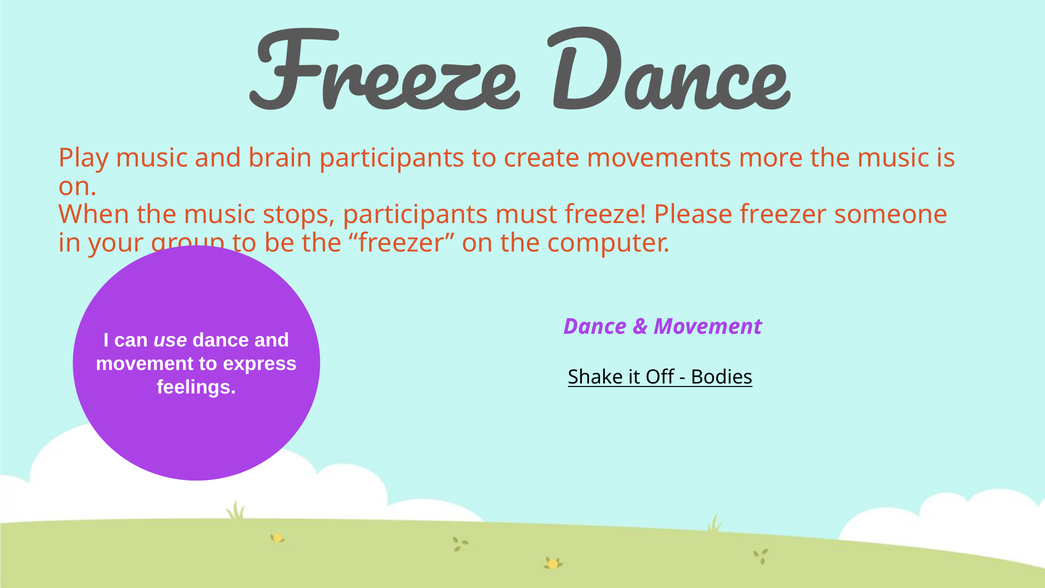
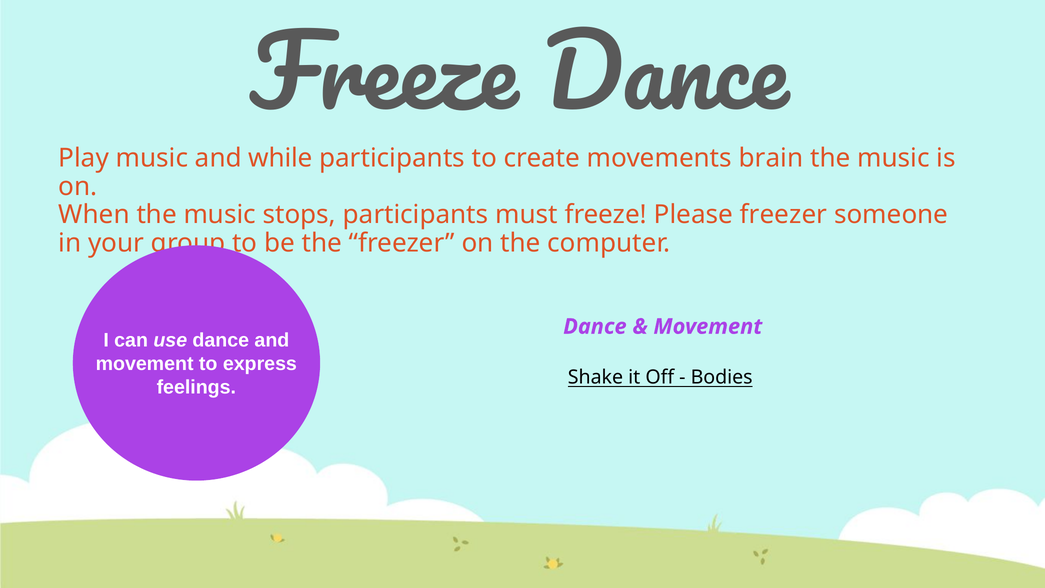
brain: brain -> while
more: more -> brain
